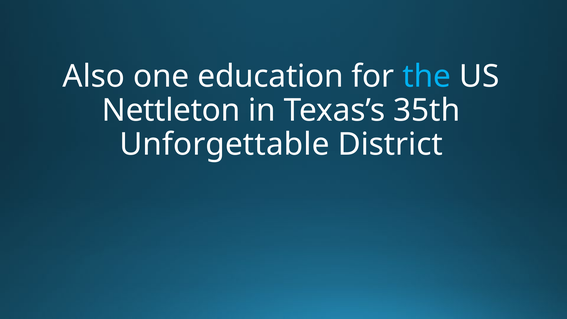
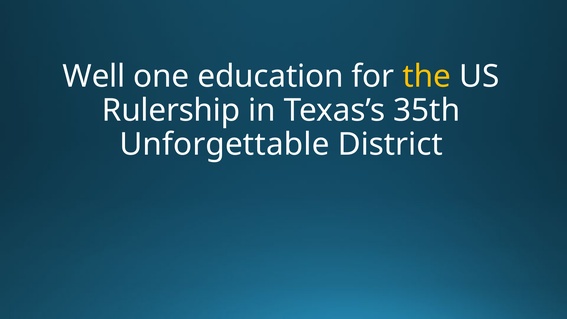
Also: Also -> Well
the colour: light blue -> yellow
Nettleton: Nettleton -> Rulership
